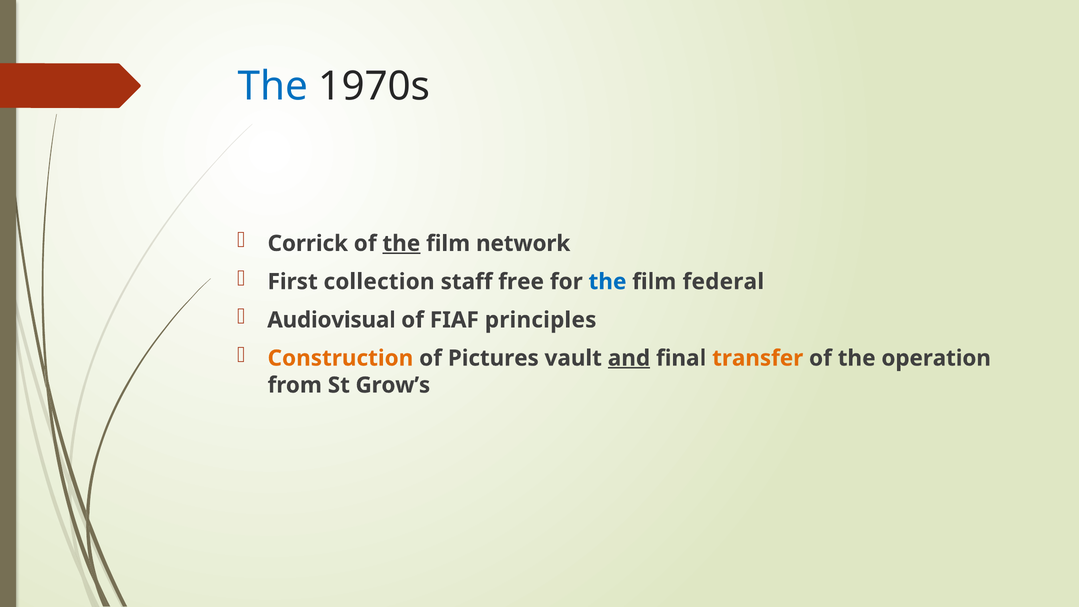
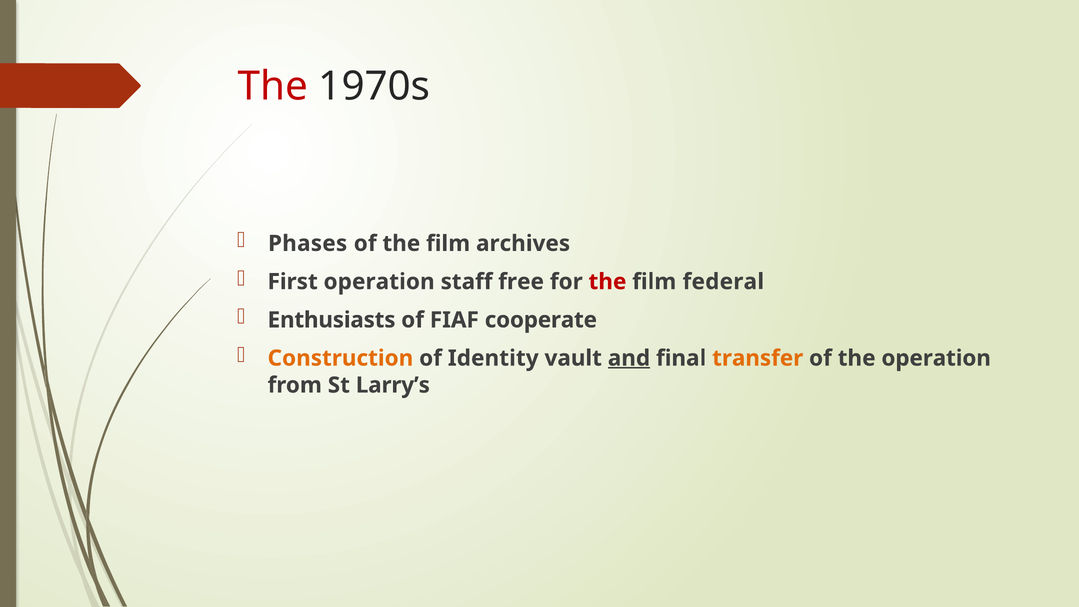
The at (273, 86) colour: blue -> red
Corrick: Corrick -> Phases
the at (401, 243) underline: present -> none
network: network -> archives
First collection: collection -> operation
the at (607, 282) colour: blue -> red
Audiovisual: Audiovisual -> Enthusiasts
principles: principles -> cooperate
Pictures: Pictures -> Identity
Grow’s: Grow’s -> Larry’s
